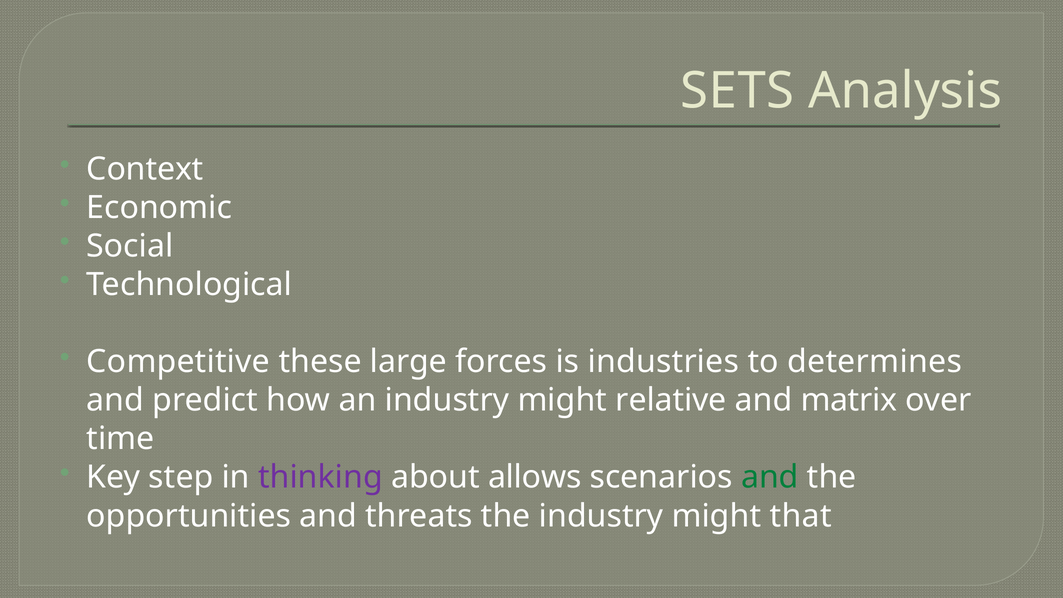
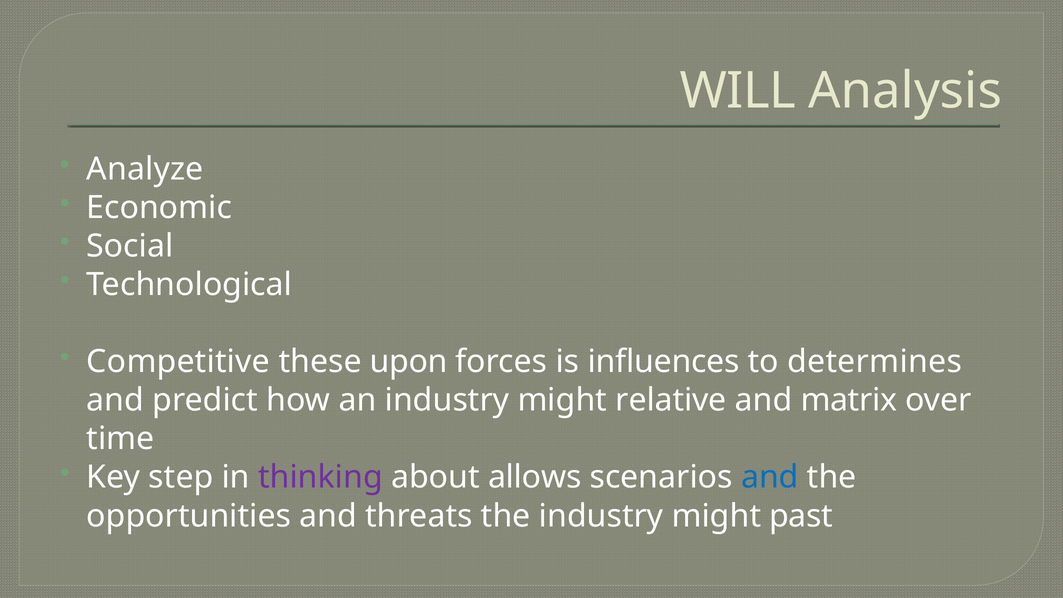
SETS: SETS -> WILL
Context: Context -> Analyze
large: large -> upon
industries: industries -> influences
and at (770, 477) colour: green -> blue
that: that -> past
